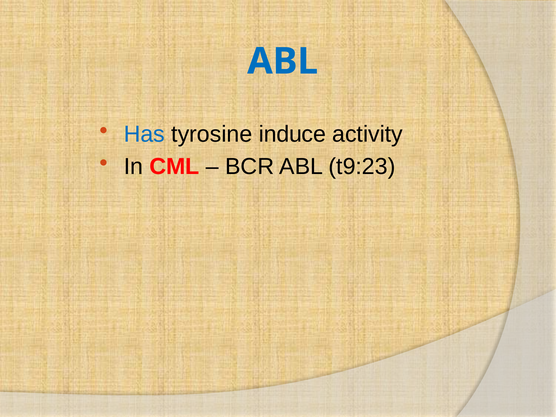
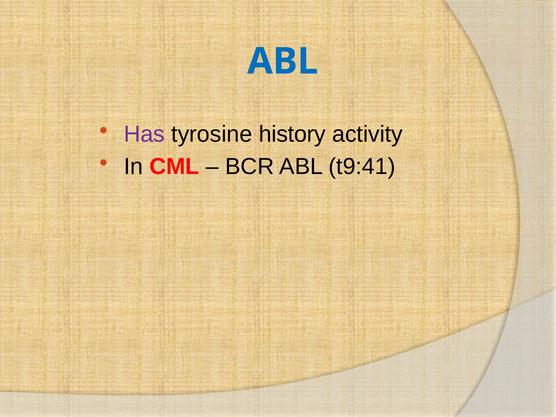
Has colour: blue -> purple
induce: induce -> history
t9:23: t9:23 -> t9:41
